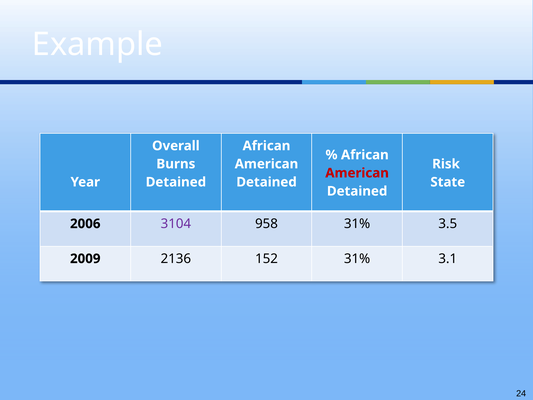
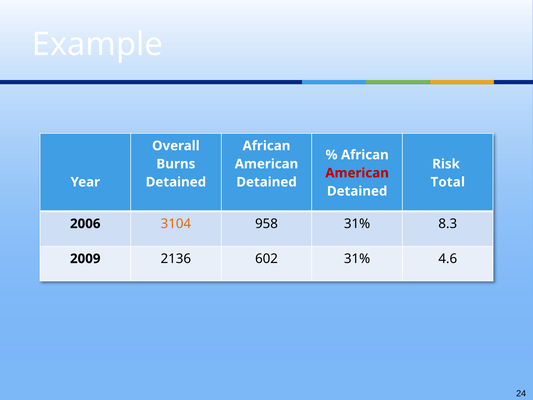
State: State -> Total
3104 colour: purple -> orange
3.5: 3.5 -> 8.3
152: 152 -> 602
3.1: 3.1 -> 4.6
